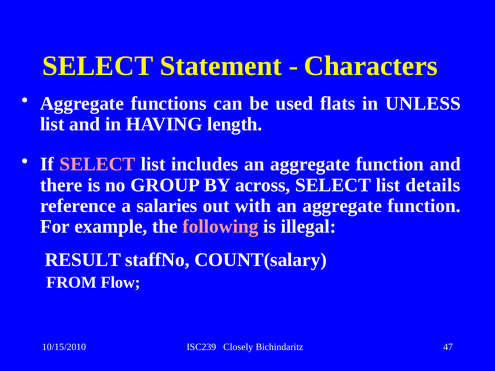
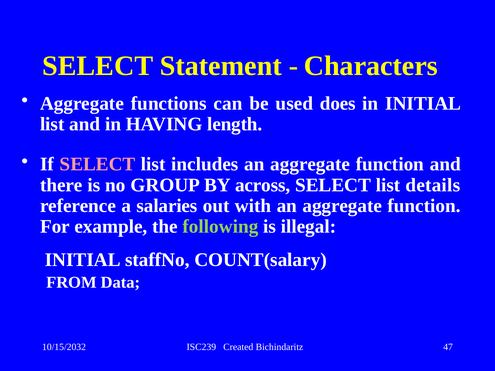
flats: flats -> does
in UNLESS: UNLESS -> INITIAL
following colour: pink -> light green
RESULT at (83, 260): RESULT -> INITIAL
Flow: Flow -> Data
10/15/2010: 10/15/2010 -> 10/15/2032
Closely: Closely -> Created
